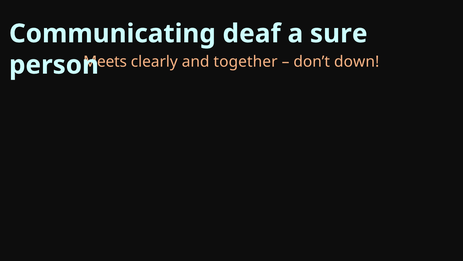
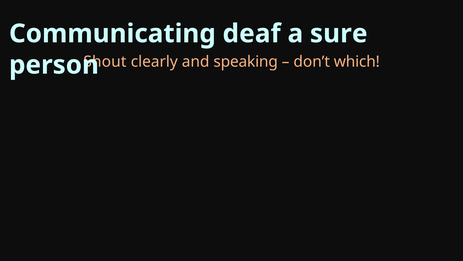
Meets: Meets -> Shout
together: together -> speaking
down: down -> which
